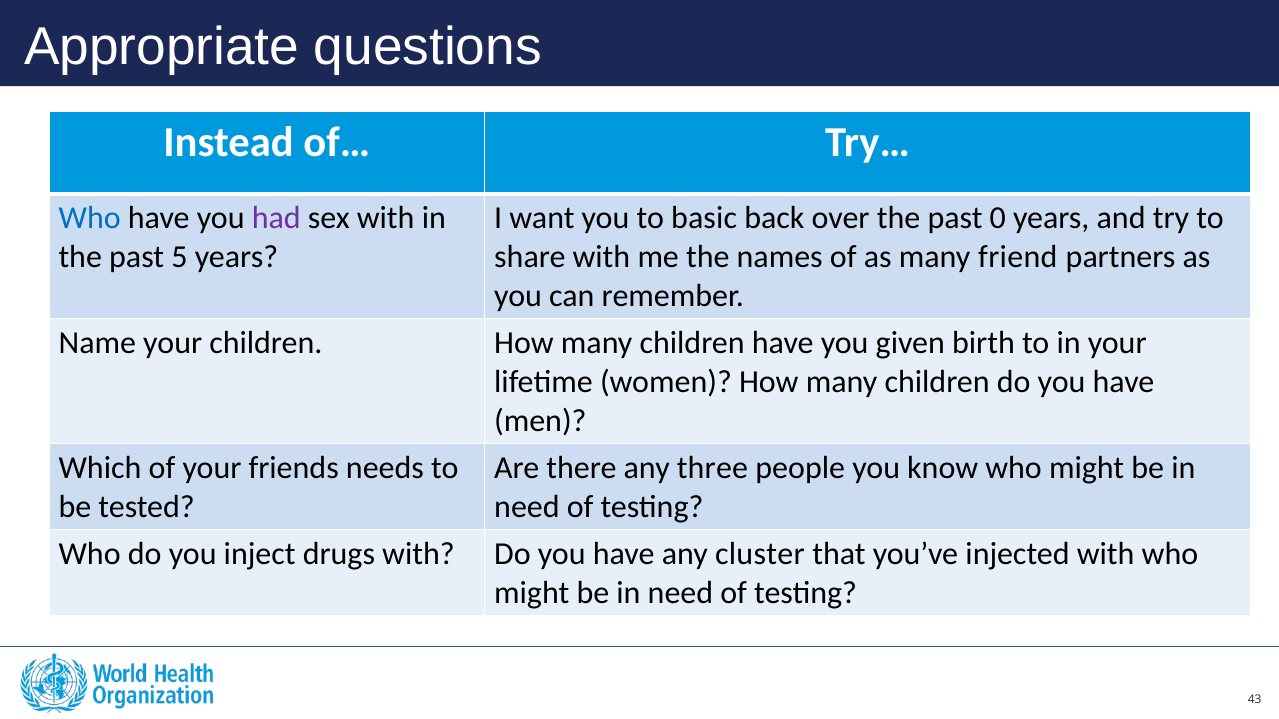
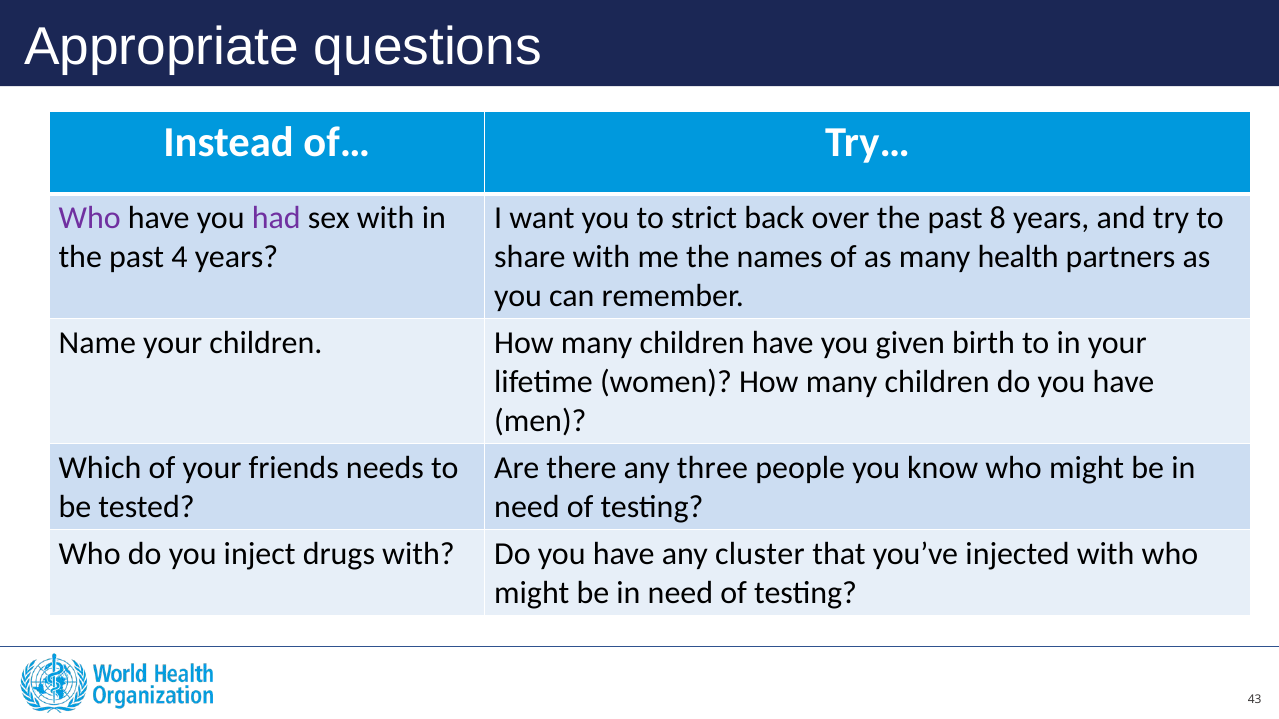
Who at (90, 219) colour: blue -> purple
basic: basic -> strict
0: 0 -> 8
5: 5 -> 4
friend: friend -> health
